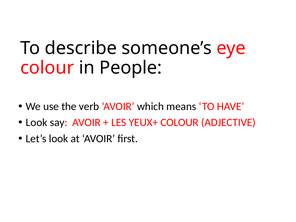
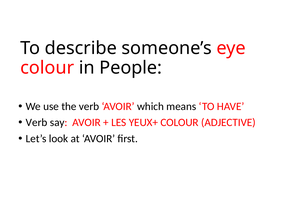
Look at (37, 122): Look -> Verb
